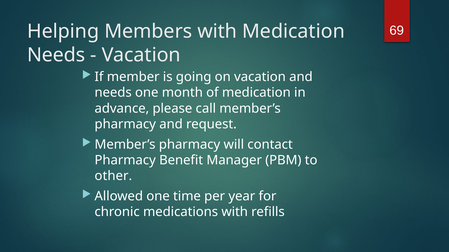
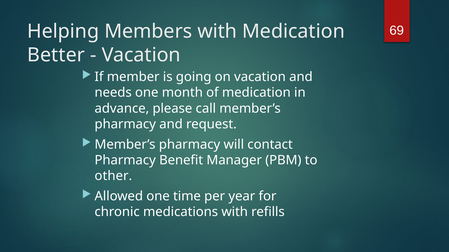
Needs at (56, 55): Needs -> Better
